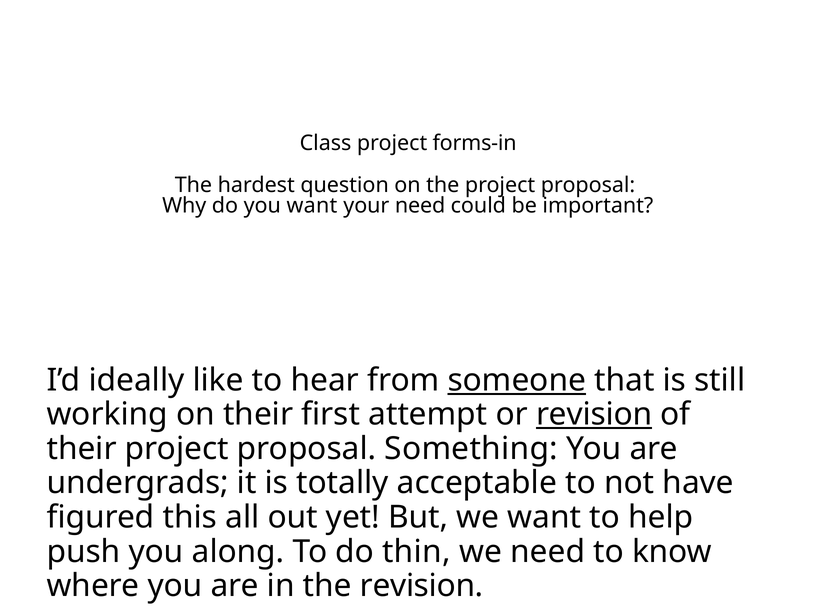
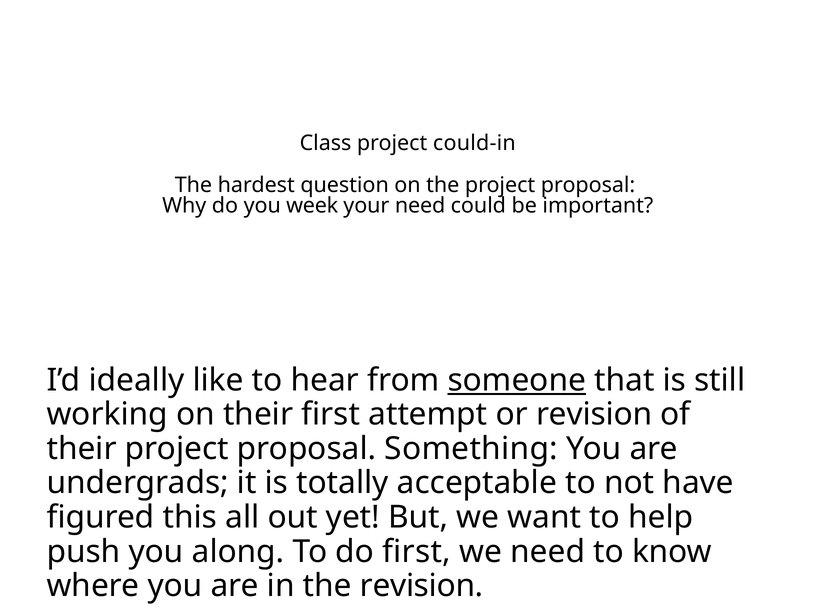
forms-in: forms-in -> could-in
you want: want -> week
revision at (594, 414) underline: present -> none
do thin: thin -> first
